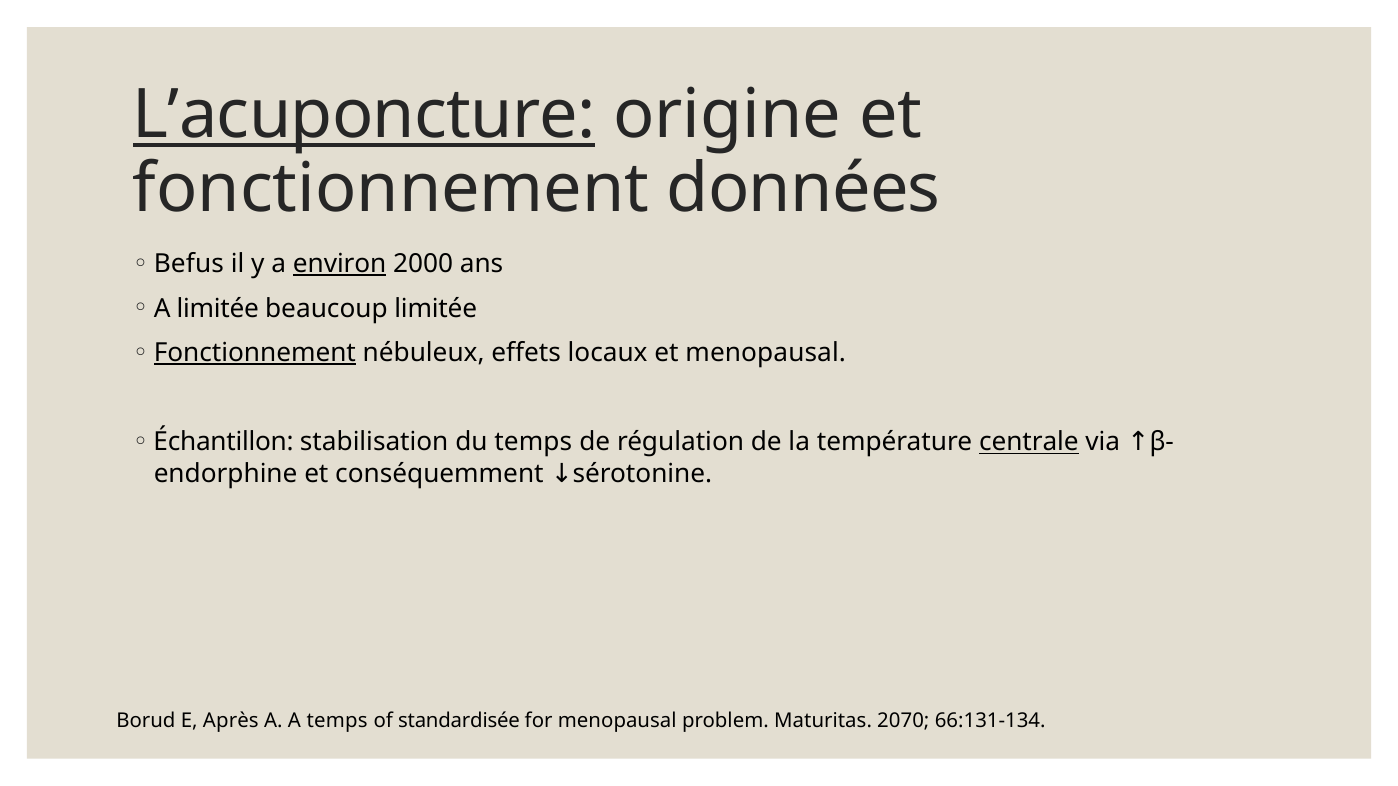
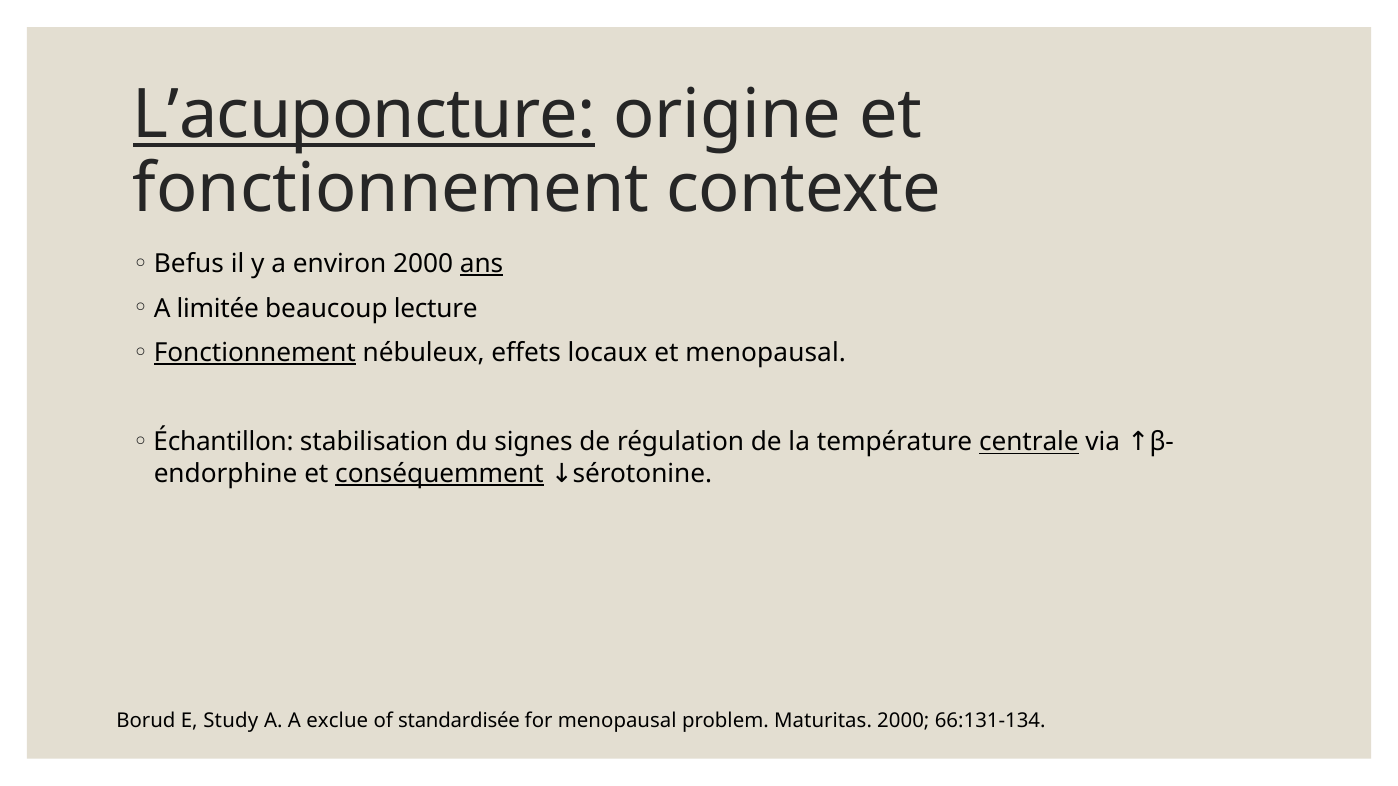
données: données -> contexte
environ underline: present -> none
ans underline: none -> present
beaucoup limitée: limitée -> lecture
du temps: temps -> signes
conséquemment underline: none -> present
Après: Après -> Study
A temps: temps -> exclue
Maturitas 2070: 2070 -> 2000
